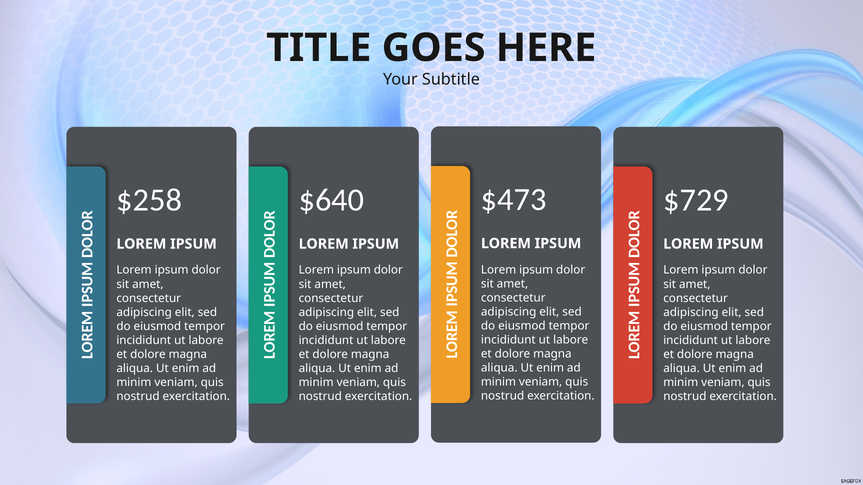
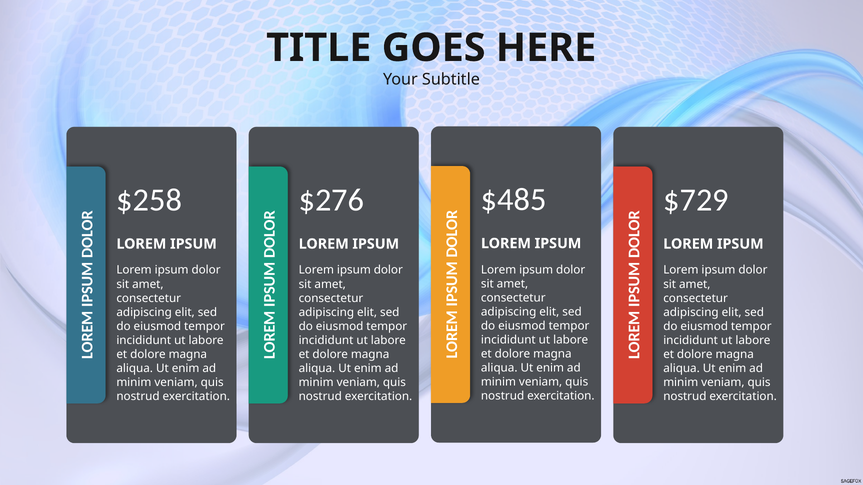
$473: $473 -> $485
$640: $640 -> $276
